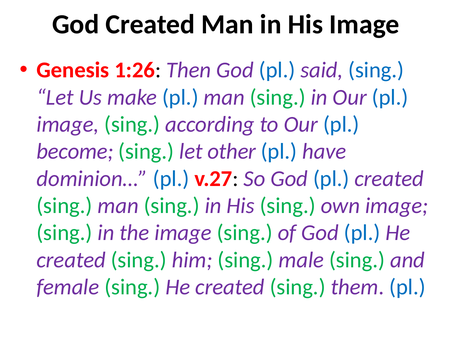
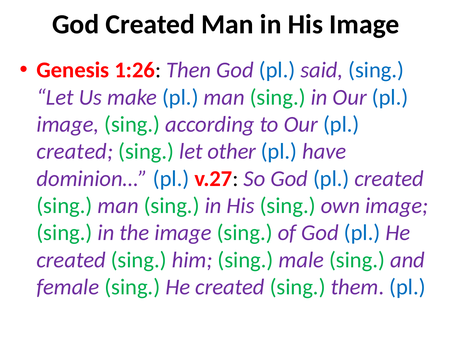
become at (75, 151): become -> created
